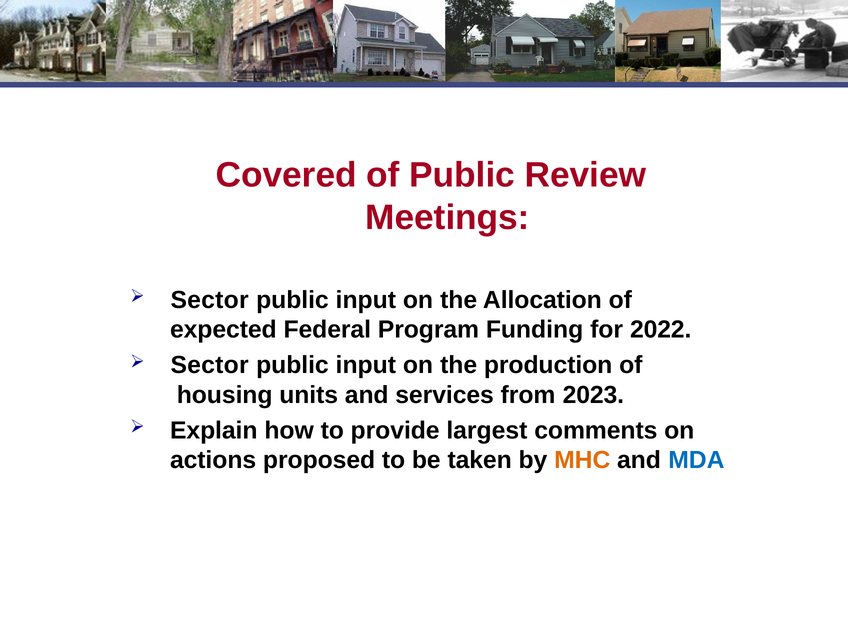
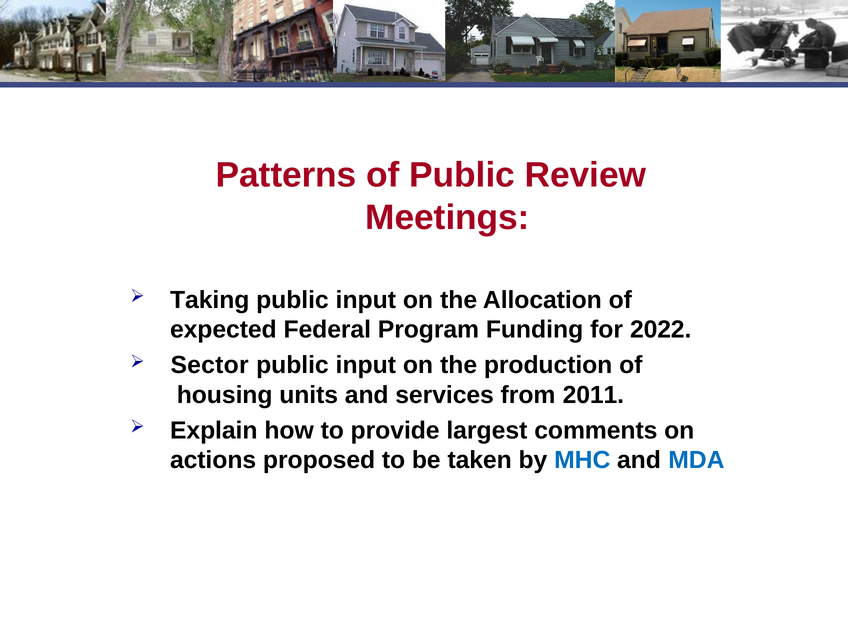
Covered: Covered -> Patterns
Sector at (210, 300): Sector -> Taking
2023: 2023 -> 2011
MHC colour: orange -> blue
